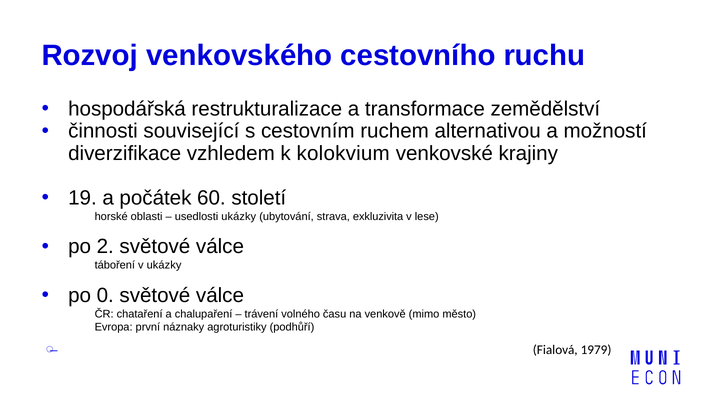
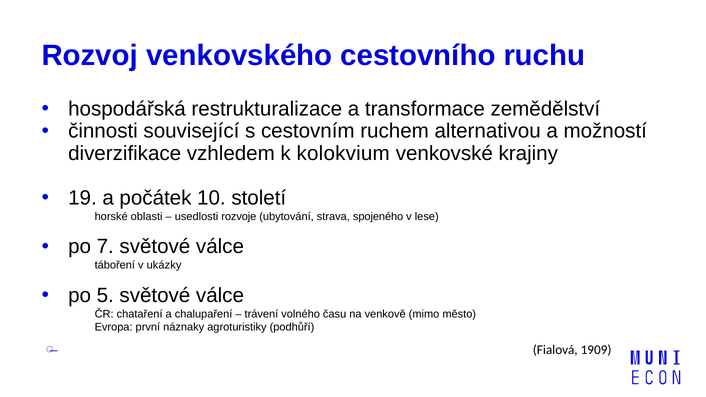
60: 60 -> 10
usedlosti ukázky: ukázky -> rozvoje
exkluzivita: exkluzivita -> spojeného
2: 2 -> 7
0: 0 -> 5
1979: 1979 -> 1909
